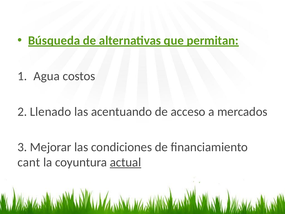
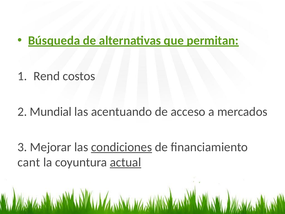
Agua: Agua -> Rend
Llenado: Llenado -> Mundial
condiciones underline: none -> present
